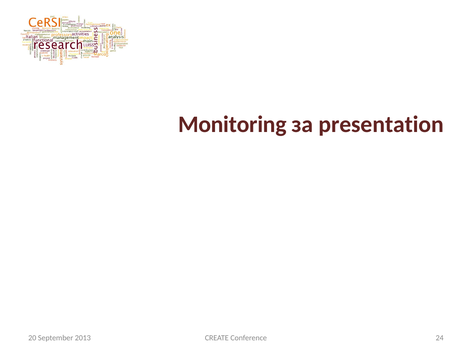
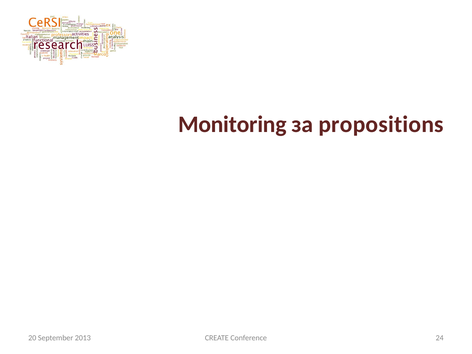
presentation: presentation -> propositions
